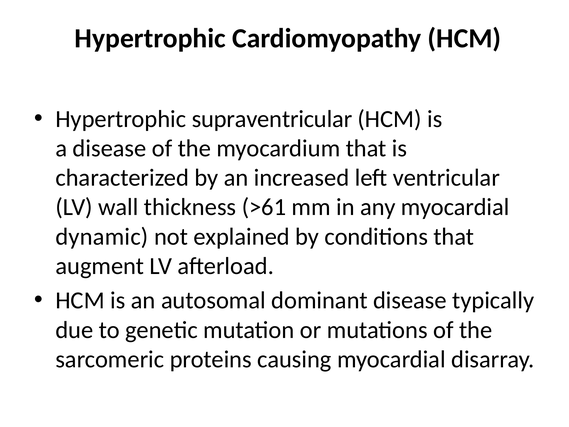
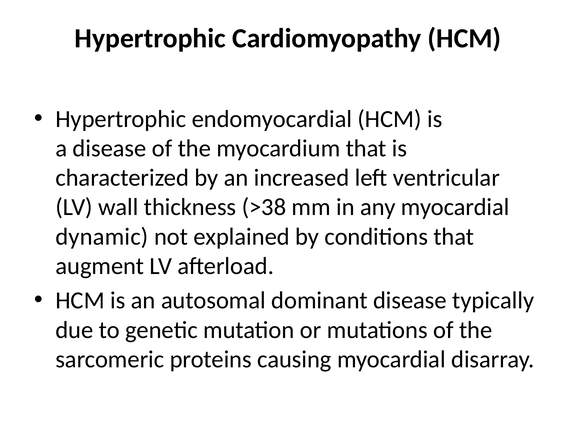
supraventricular: supraventricular -> endomyocardial
>61: >61 -> >38
